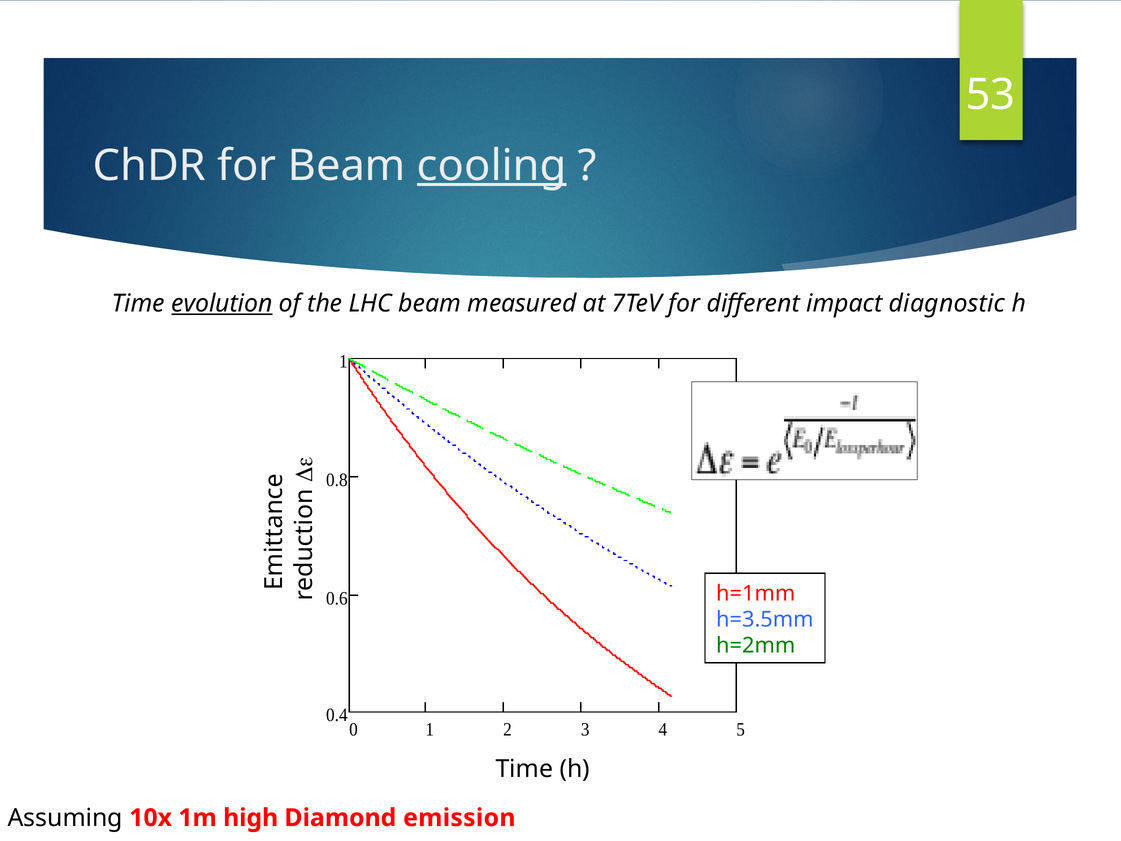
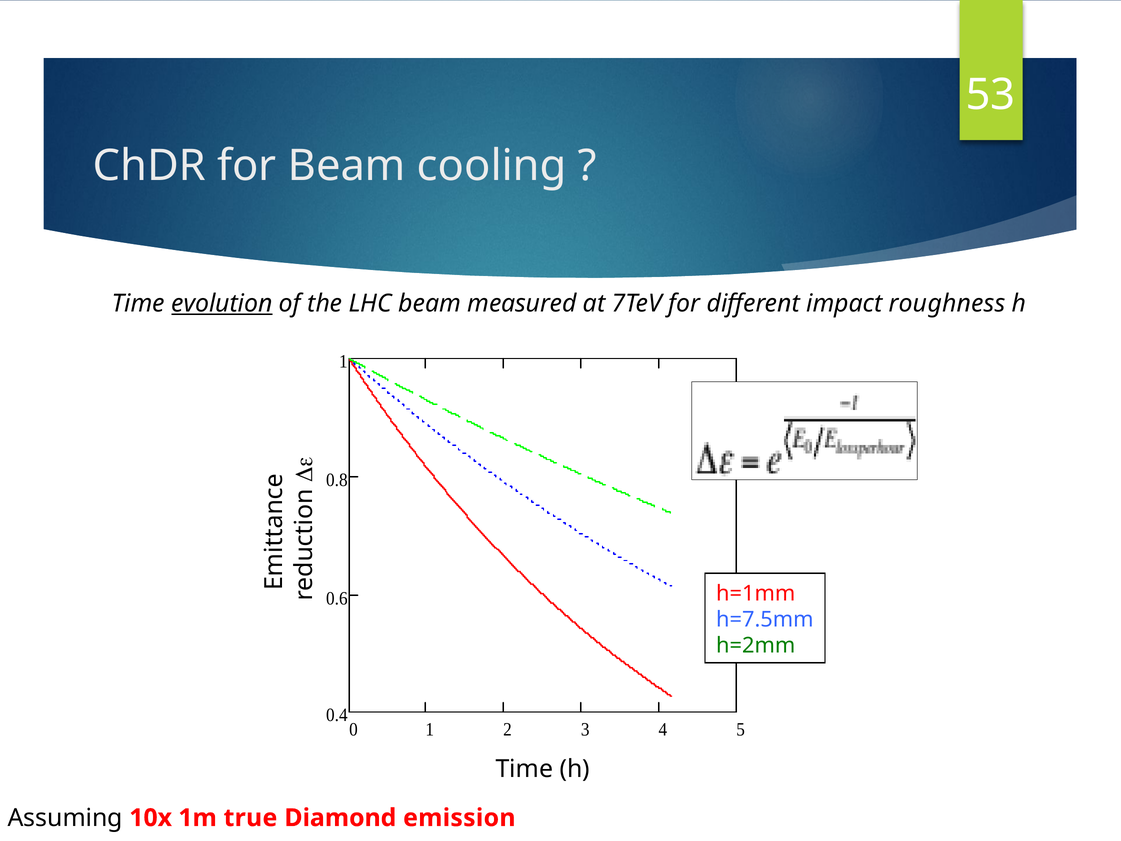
cooling underline: present -> none
diagnostic: diagnostic -> roughness
h=3.5mm: h=3.5mm -> h=7.5mm
high: high -> true
